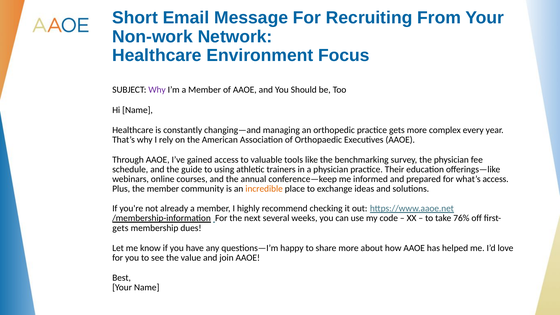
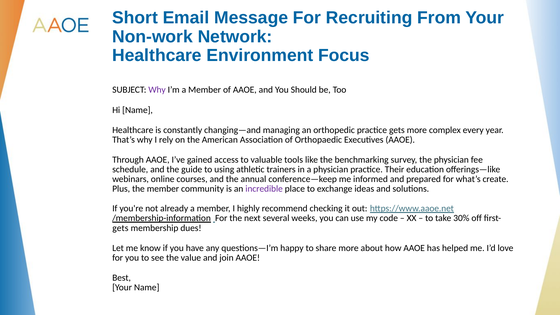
what’s access: access -> create
incredible colour: orange -> purple
76%: 76% -> 30%
